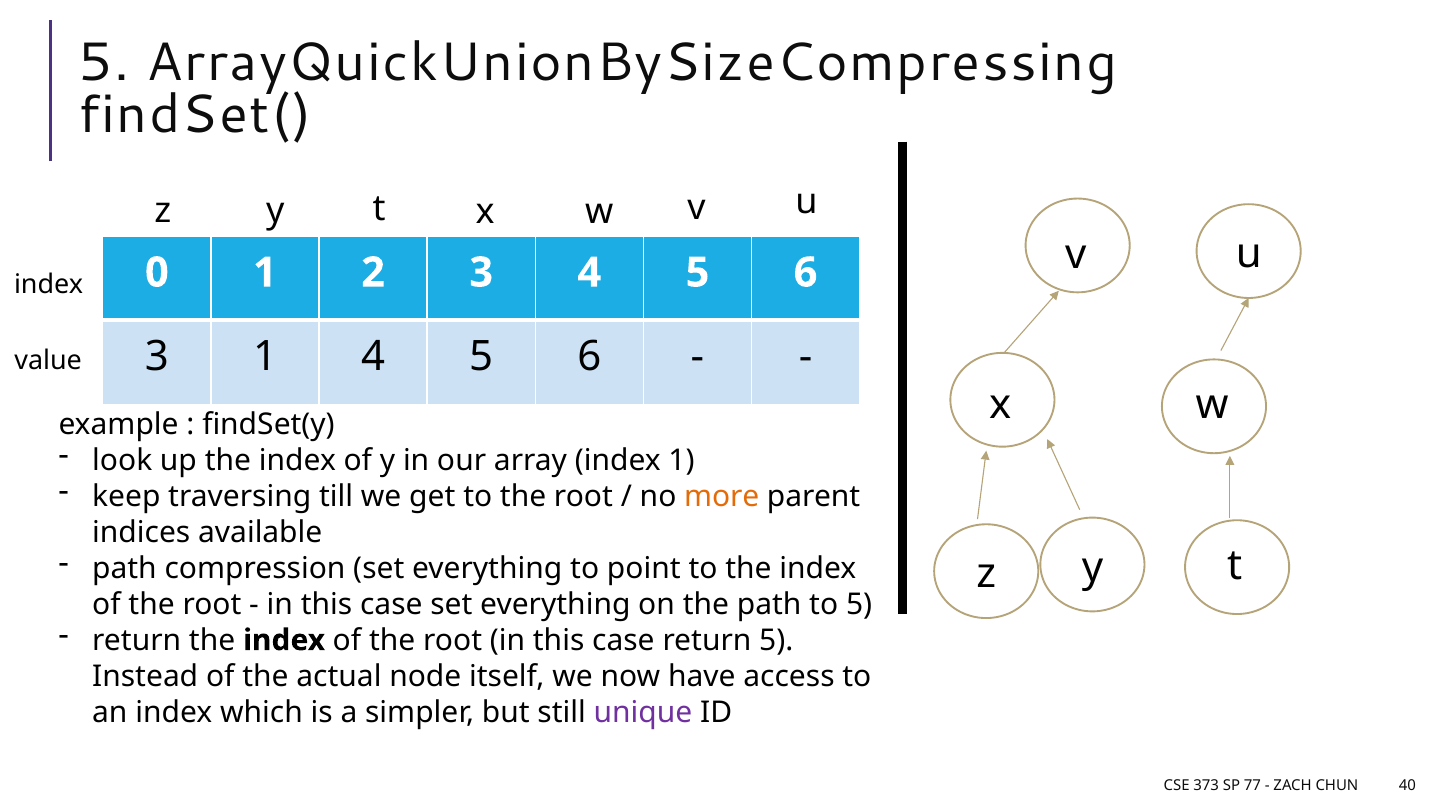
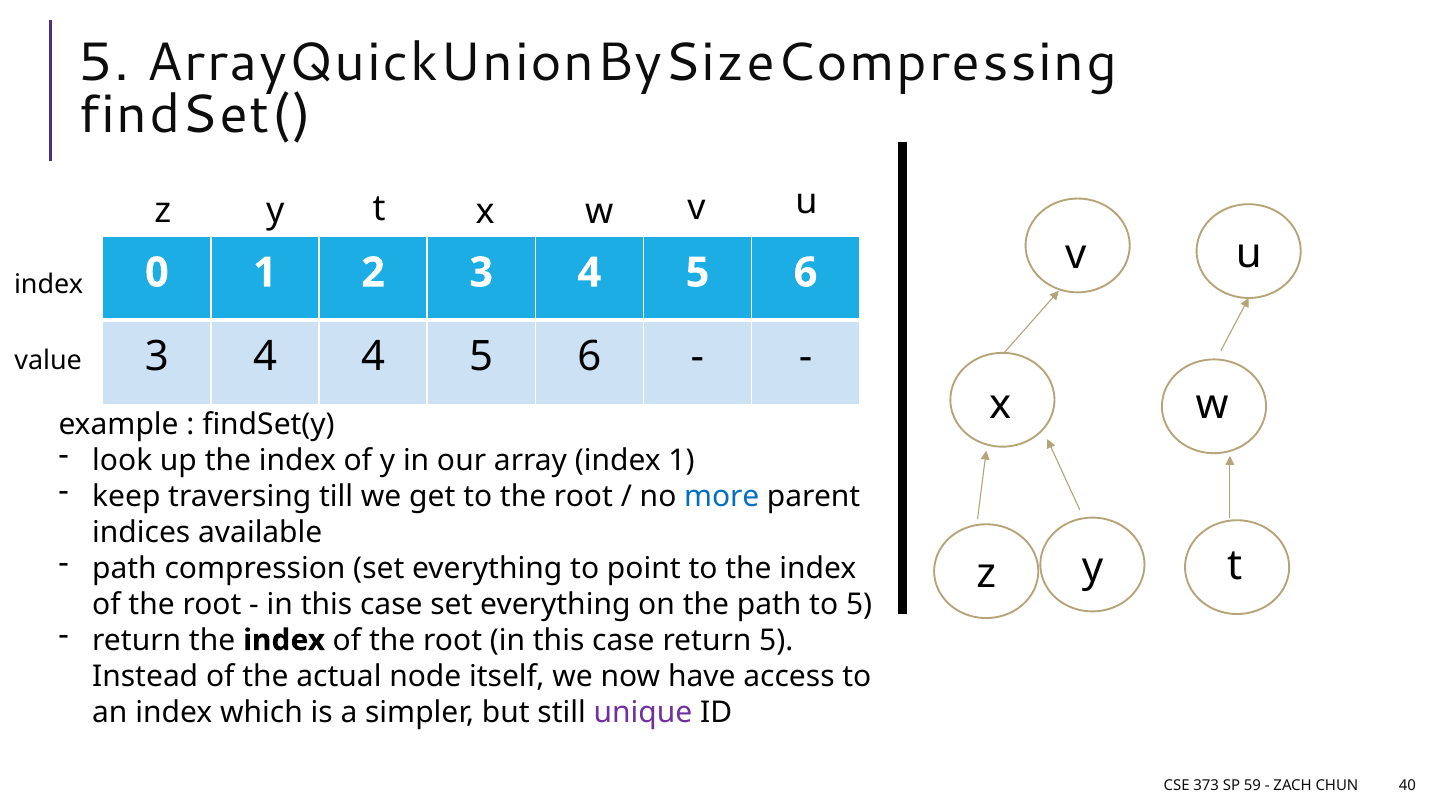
1 at (265, 356): 1 -> 4
more colour: orange -> blue
77: 77 -> 59
